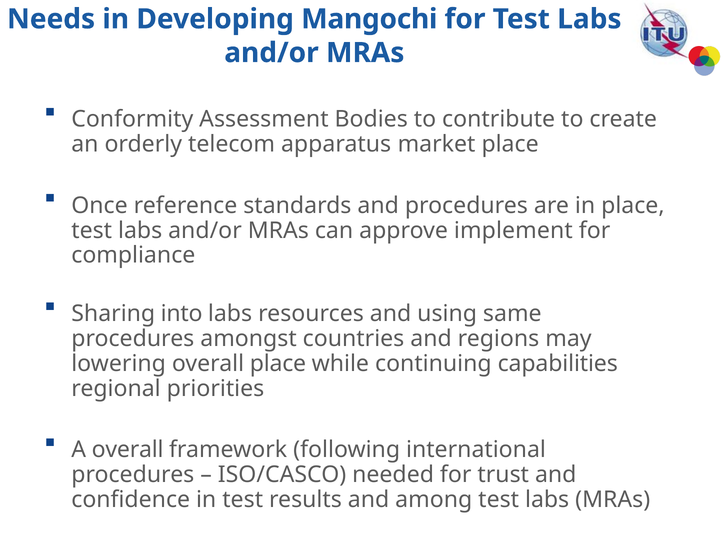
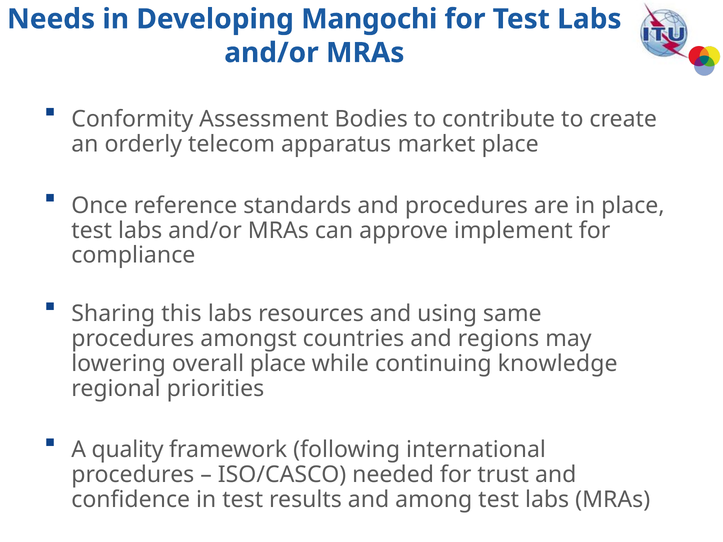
into: into -> this
capabilities: capabilities -> knowledge
A overall: overall -> quality
